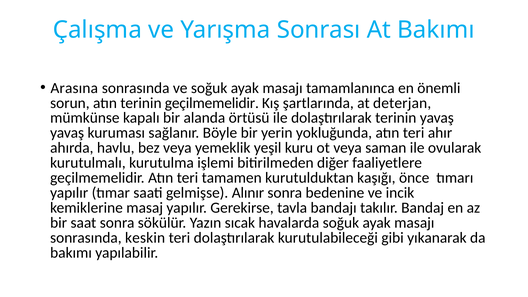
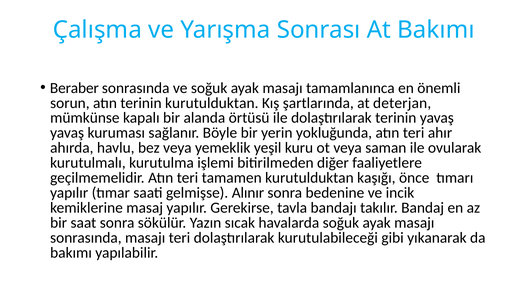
Arasına: Arasına -> Beraber
terinin geçilmemelidir: geçilmemelidir -> kurutulduktan
sonrasında keskin: keskin -> masajı
